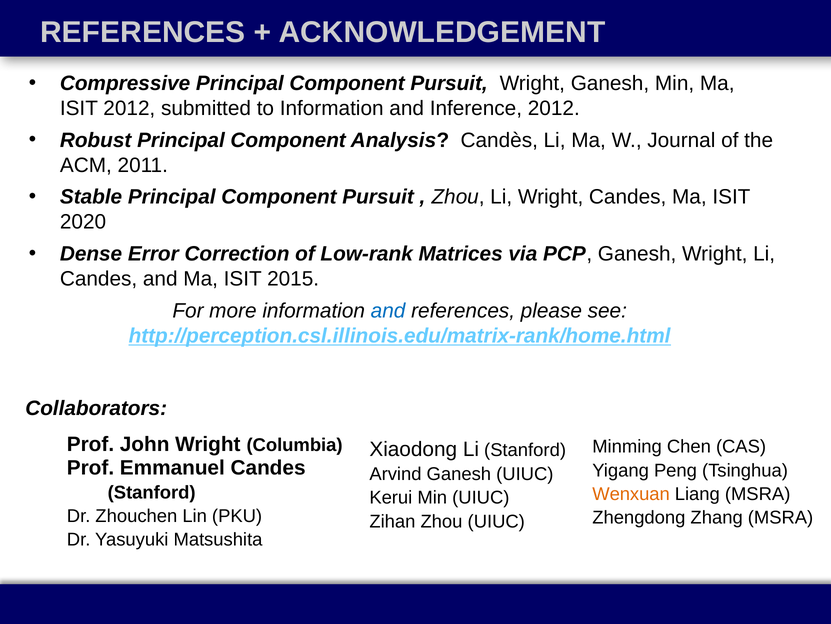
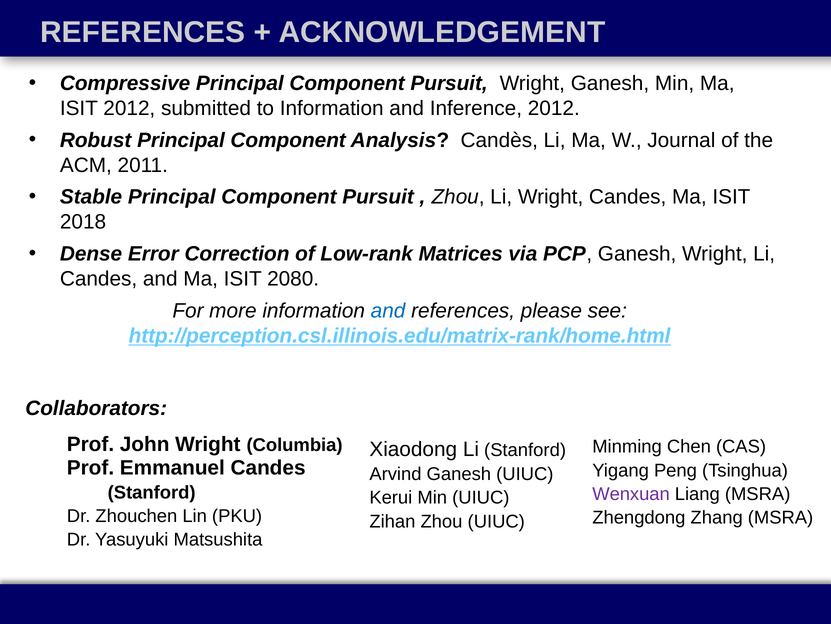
2020: 2020 -> 2018
2015: 2015 -> 2080
Wenxuan colour: orange -> purple
